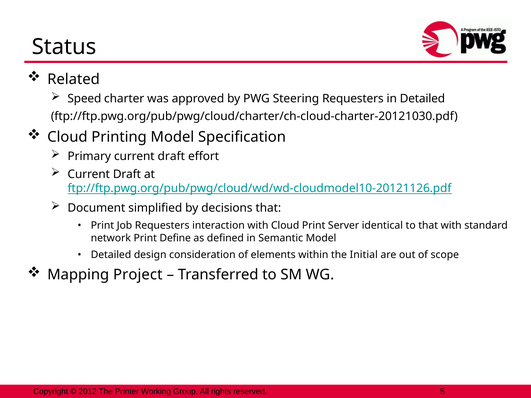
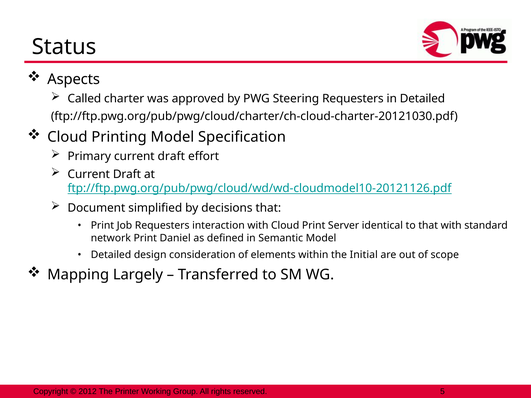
Related: Related -> Aspects
Speed: Speed -> Called
Define: Define -> Daniel
Project: Project -> Largely
